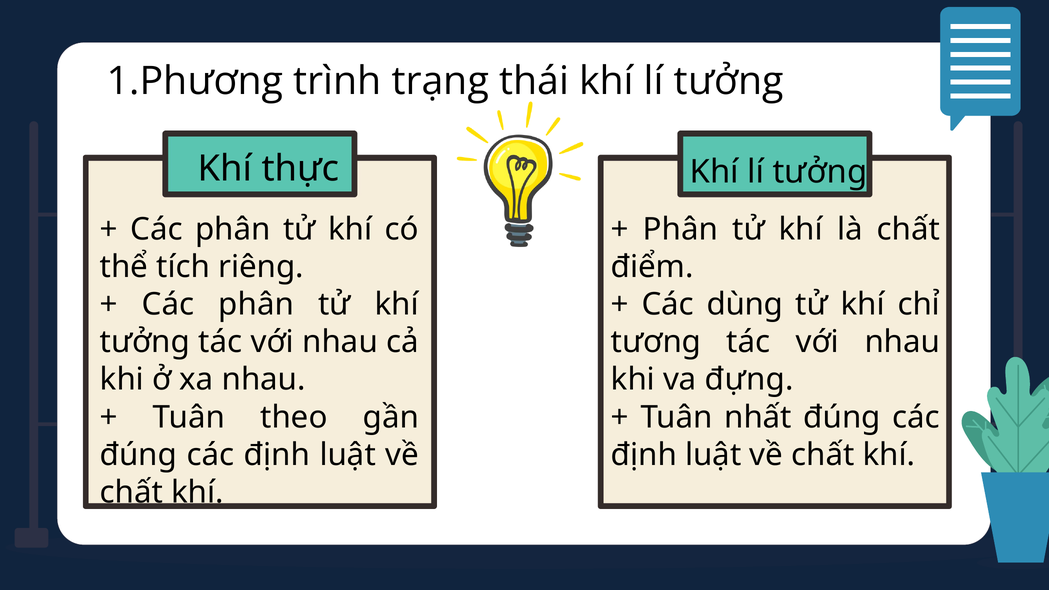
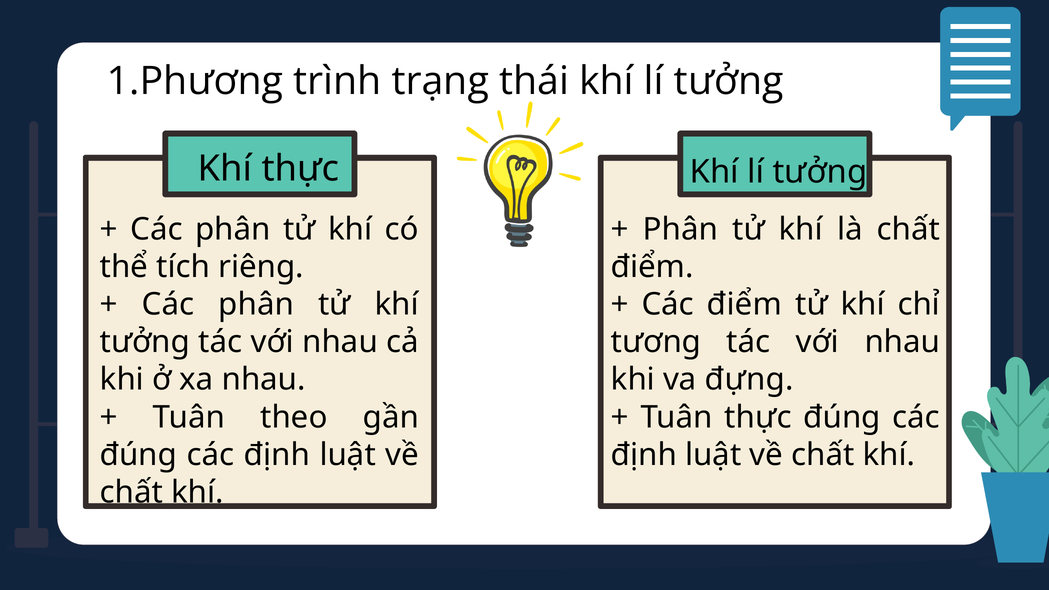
Các dùng: dùng -> điểm
Tuân nhất: nhất -> thực
